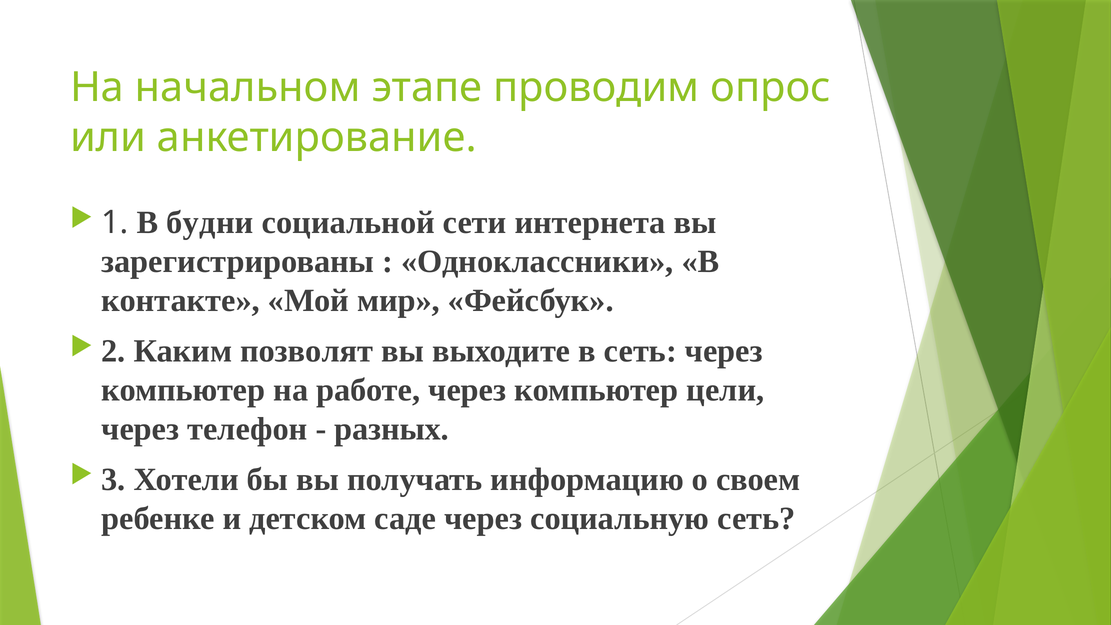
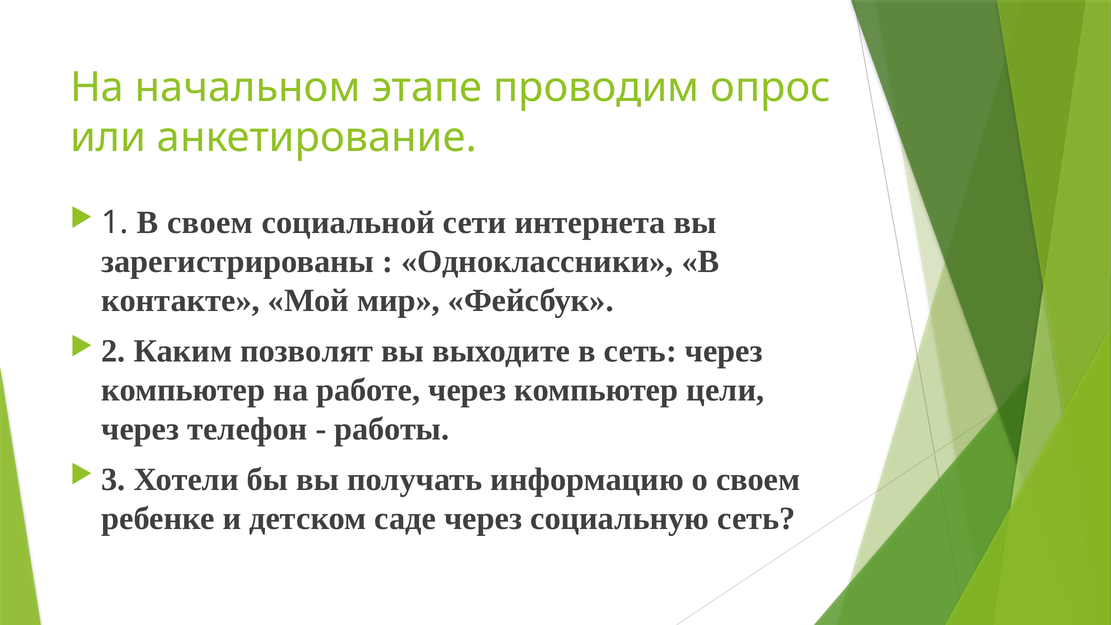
В будни: будни -> своем
разных: разных -> работы
